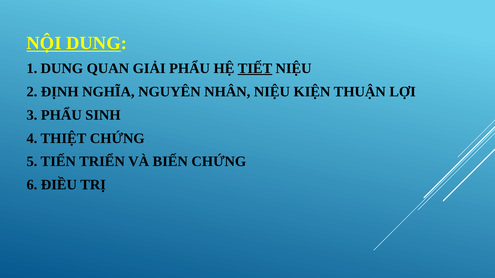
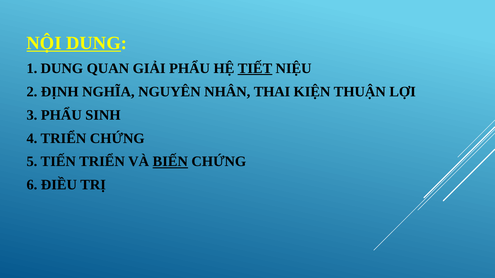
NHÂN NIỆU: NIỆU -> THAI
4 THIỆT: THIỆT -> TRIỂN
BIẾN underline: none -> present
